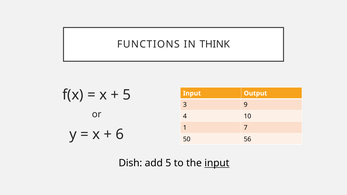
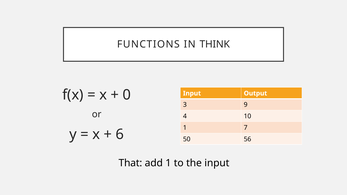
5 at (127, 95): 5 -> 0
Dish: Dish -> That
add 5: 5 -> 1
input at (217, 163) underline: present -> none
